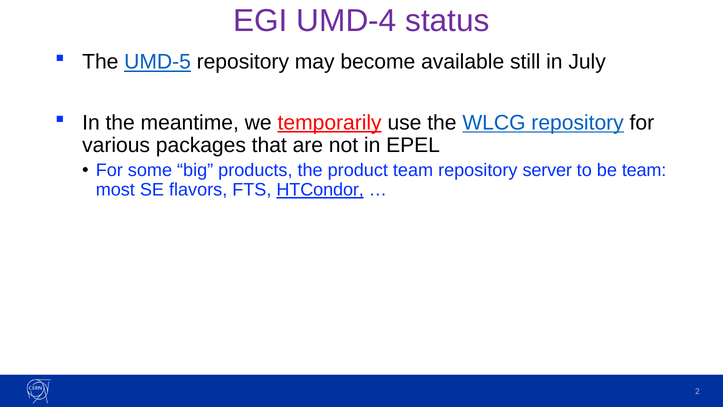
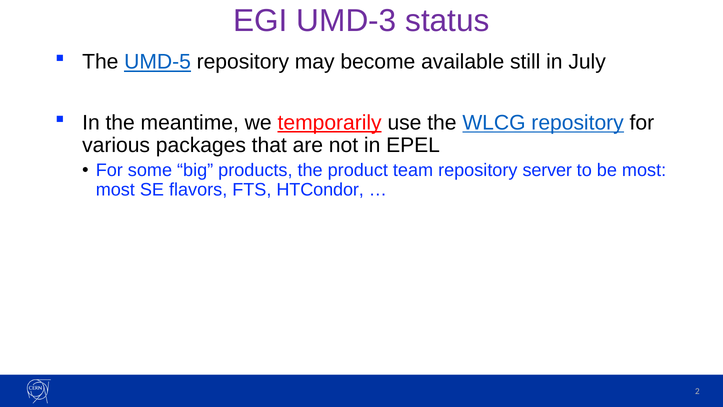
UMD-4: UMD-4 -> UMD-3
be team: team -> most
HTCondor underline: present -> none
